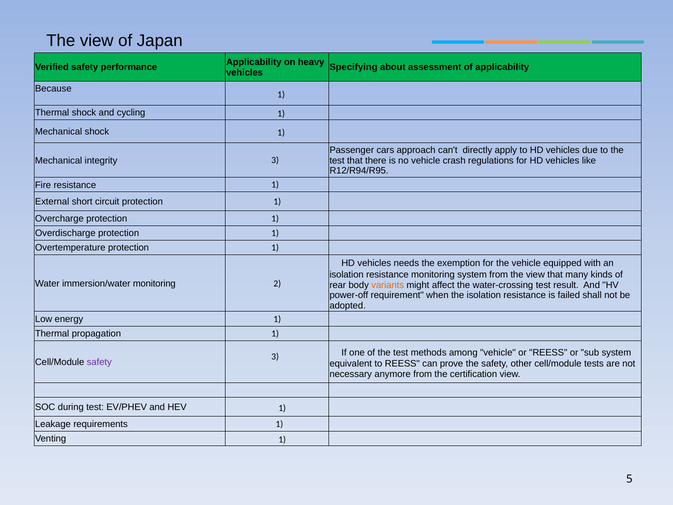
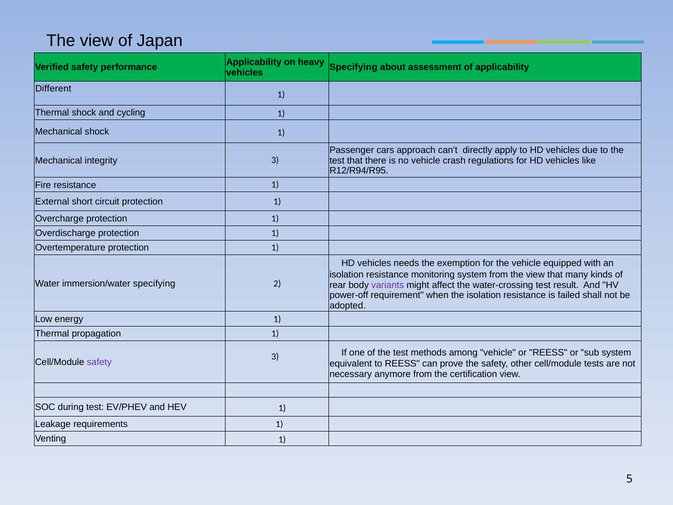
Because: Because -> Different
immersion/water monitoring: monitoring -> specifying
variants colour: orange -> purple
